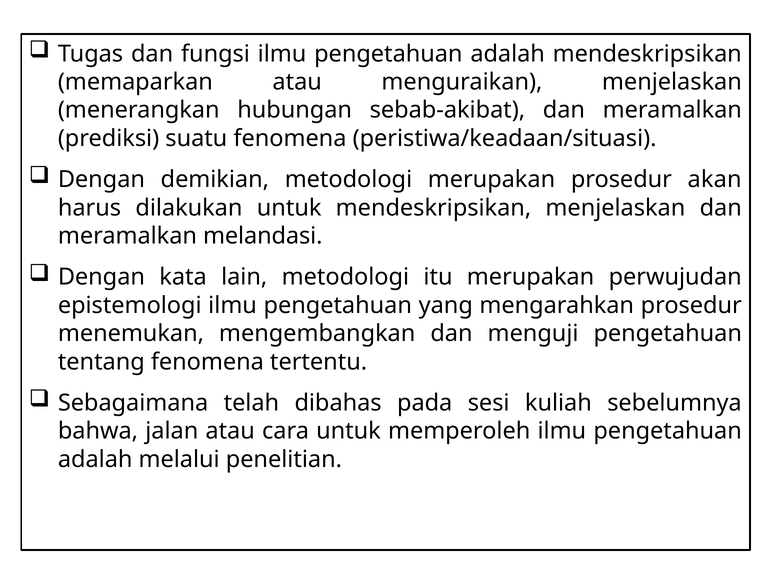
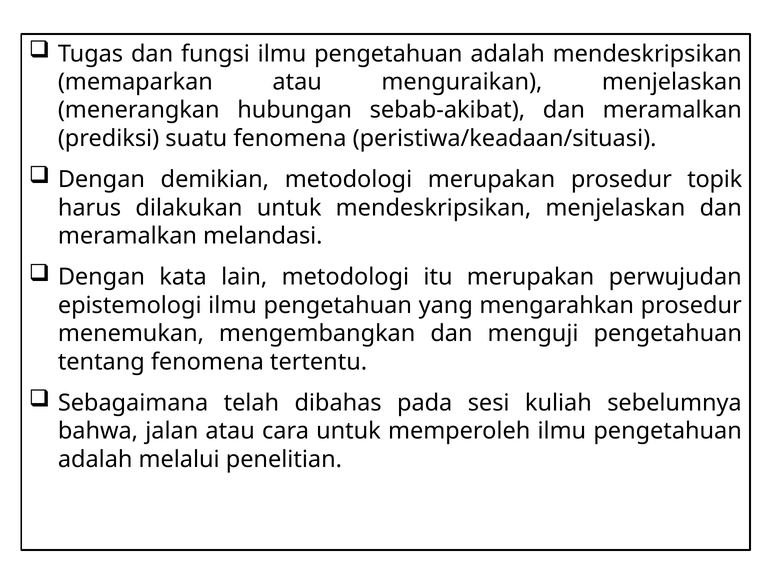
akan: akan -> topik
